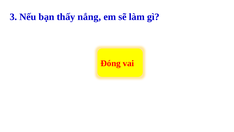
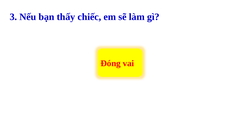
nắng: nắng -> chiếc
